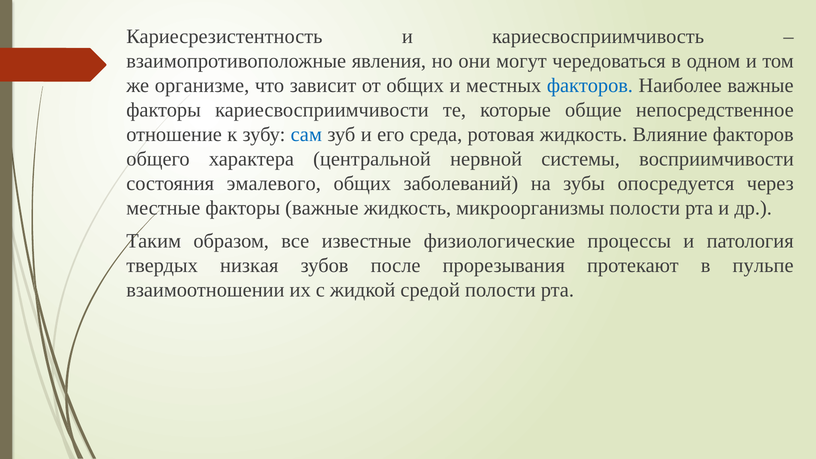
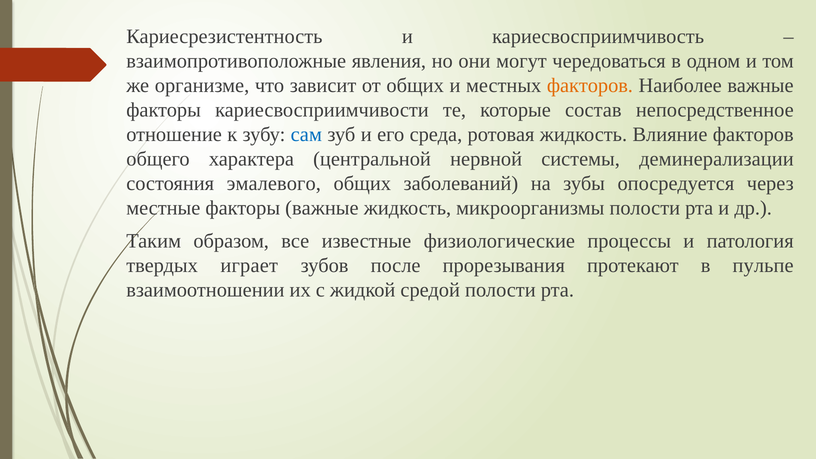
факторов at (590, 86) colour: blue -> orange
общие: общие -> состав
восприимчивости: восприимчивости -> деминерализации
низкая: низкая -> играет
